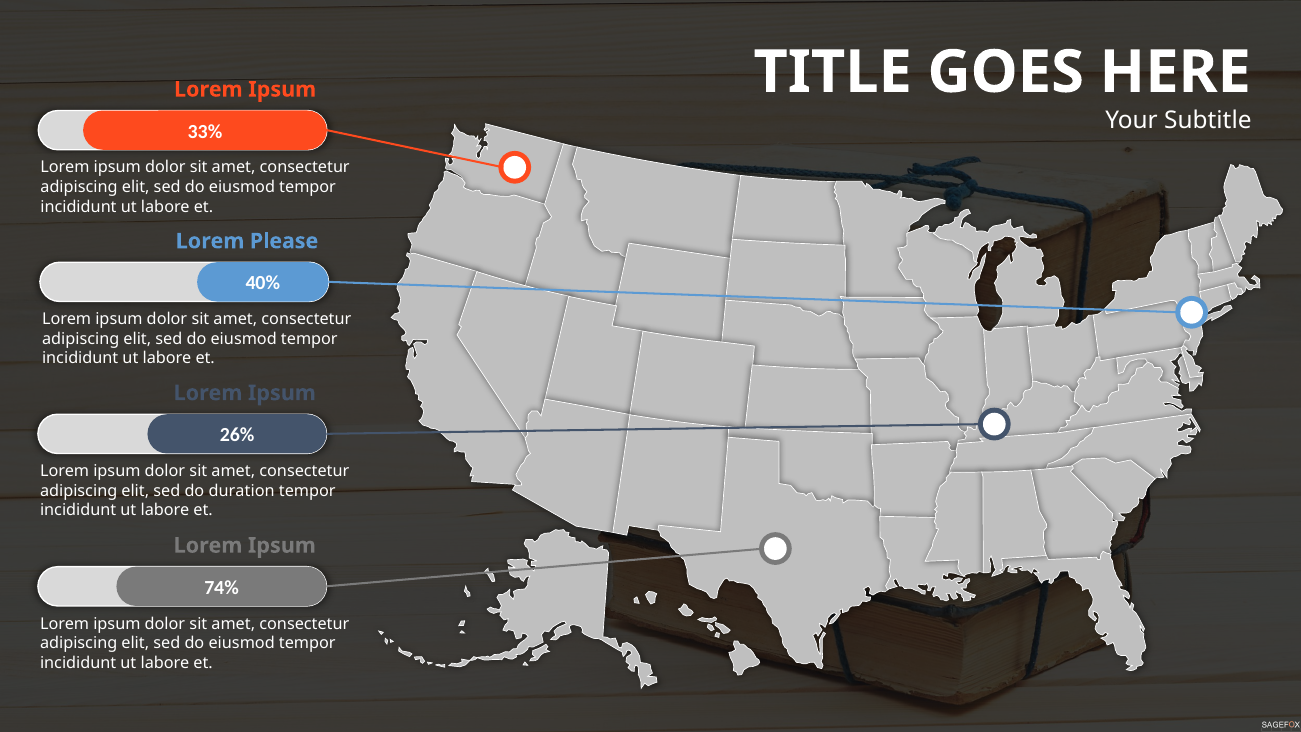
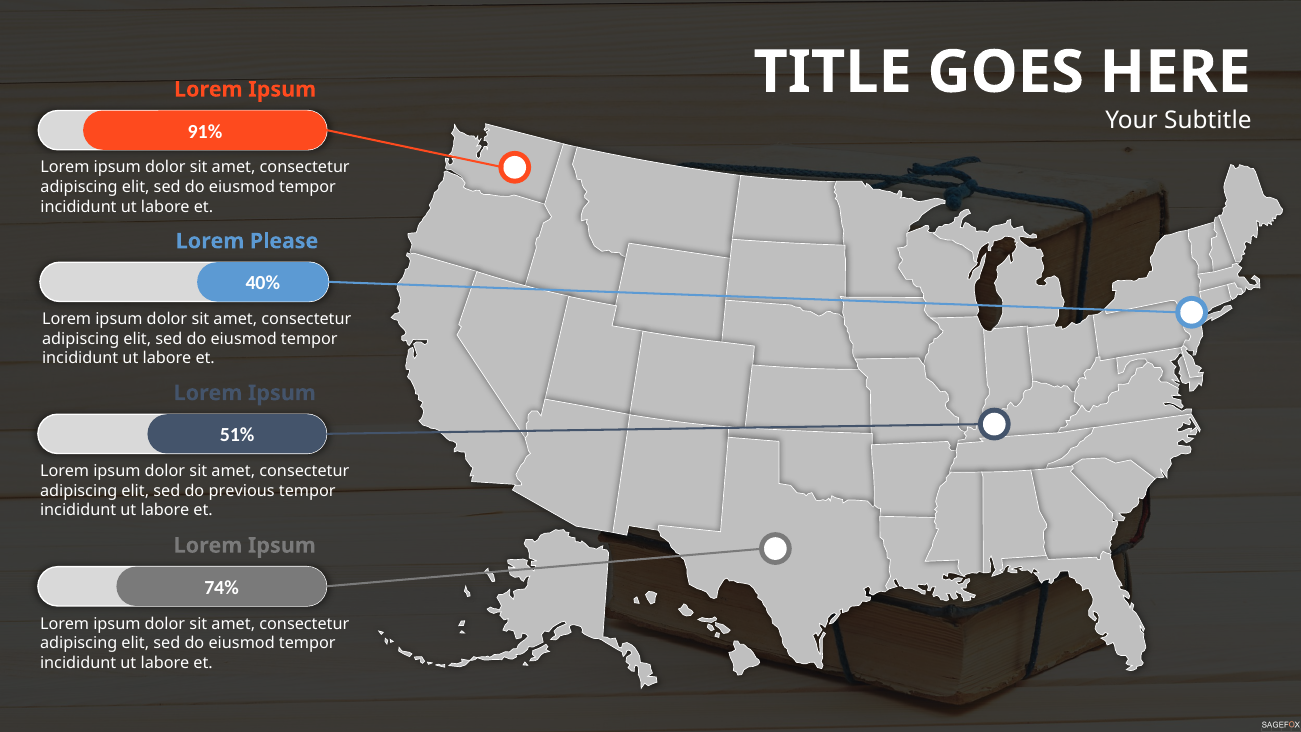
33%: 33% -> 91%
26%: 26% -> 51%
duration: duration -> previous
